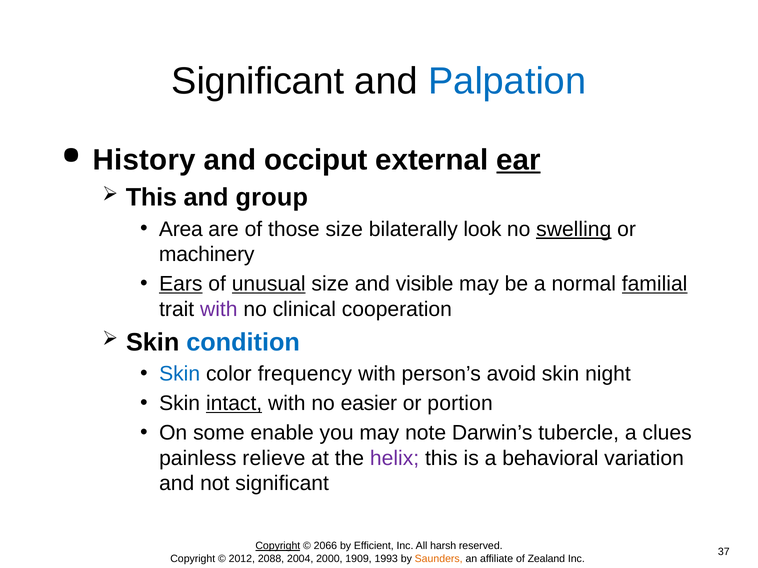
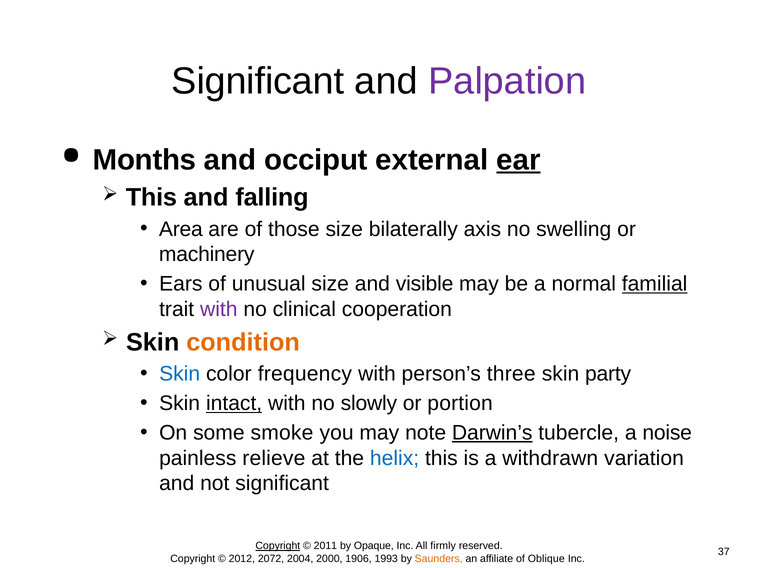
Palpation colour: blue -> purple
History: History -> Months
group: group -> falling
look: look -> axis
swelling underline: present -> none
Ears underline: present -> none
unusual underline: present -> none
condition colour: blue -> orange
avoid: avoid -> three
night: night -> party
easier: easier -> slowly
enable: enable -> smoke
Darwin’s underline: none -> present
clues: clues -> noise
helix colour: purple -> blue
behavioral: behavioral -> withdrawn
2066: 2066 -> 2011
Efficient: Efficient -> Opaque
harsh: harsh -> firmly
2088: 2088 -> 2072
1909: 1909 -> 1906
Zealand: Zealand -> Oblique
